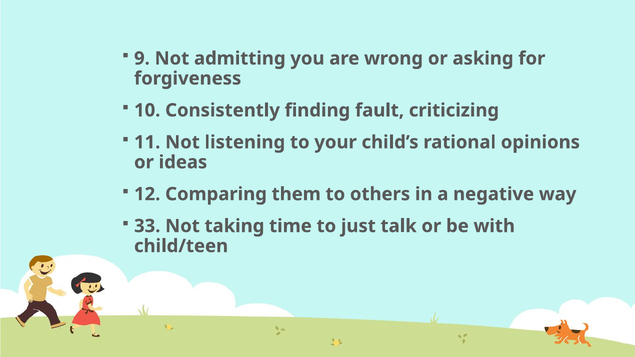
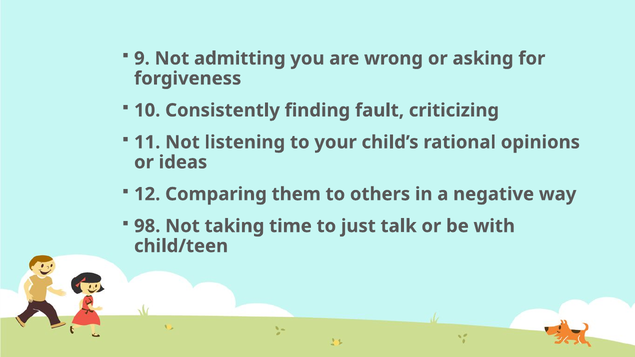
33: 33 -> 98
